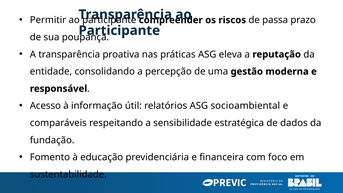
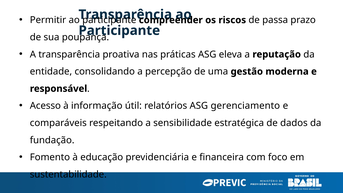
socioambiental: socioambiental -> gerenciamento
